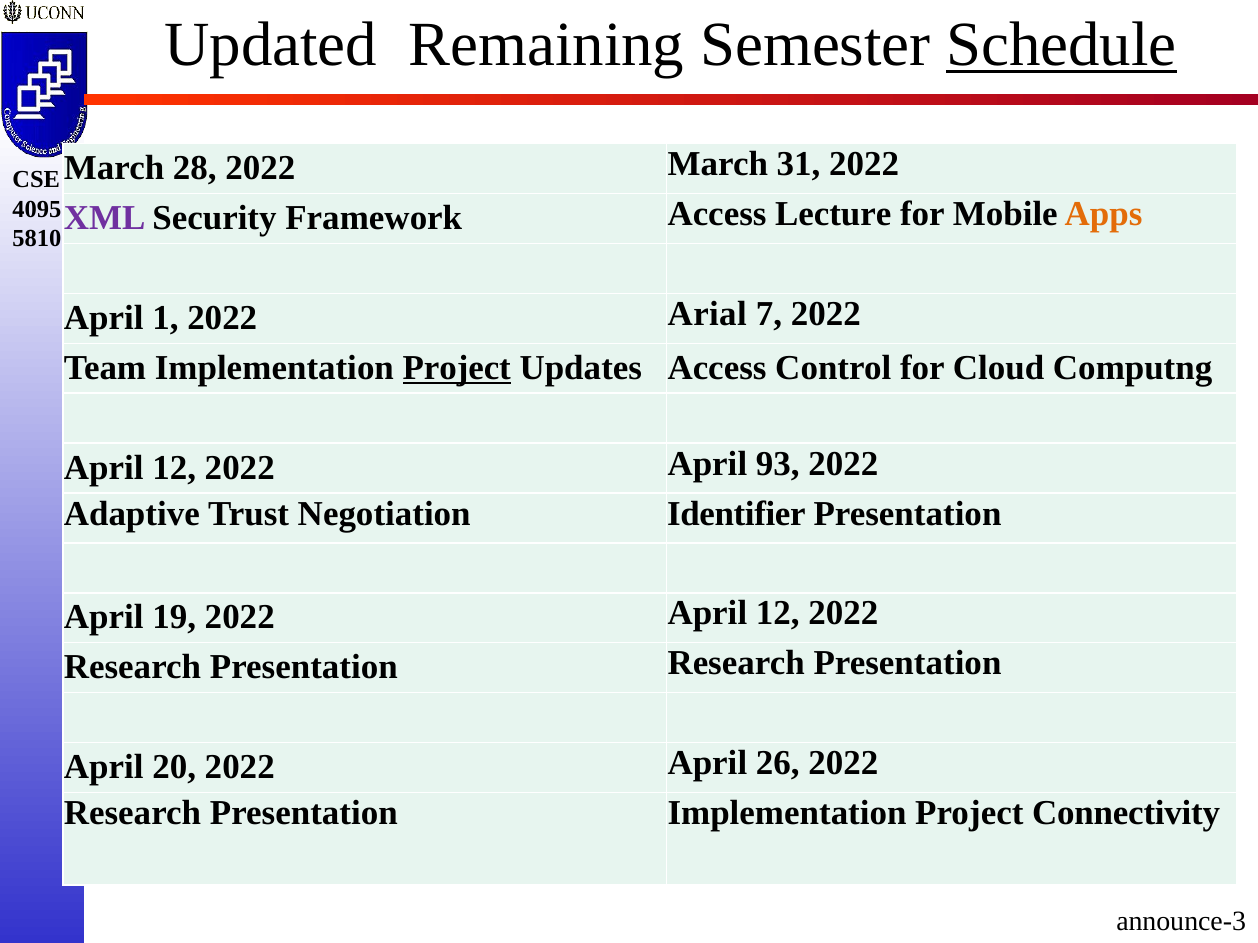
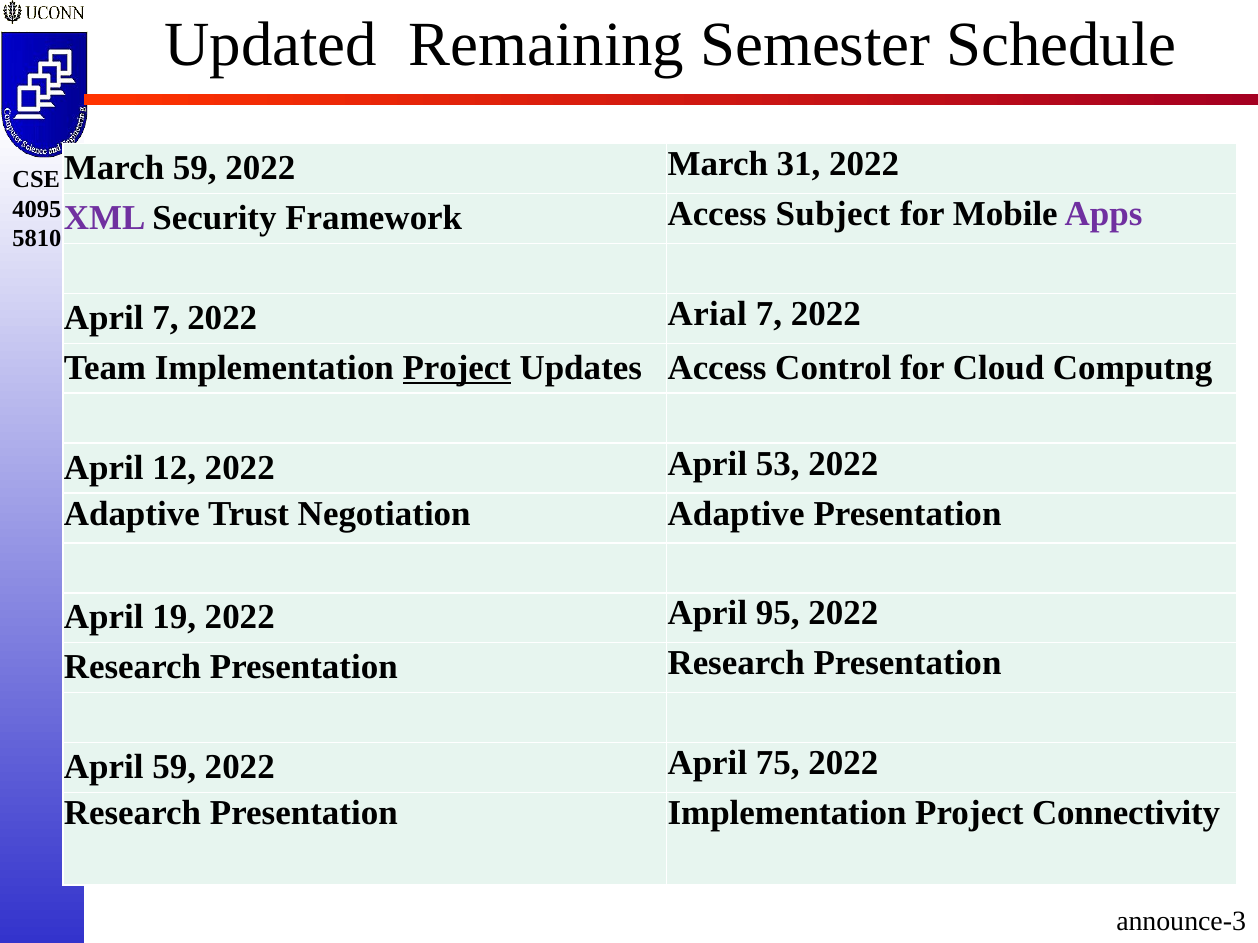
Schedule underline: present -> none
March 28: 28 -> 59
Lecture: Lecture -> Subject
Apps colour: orange -> purple
April 1: 1 -> 7
93: 93 -> 53
Negotiation Identifier: Identifier -> Adaptive
2022 April 12: 12 -> 95
April 20: 20 -> 59
26: 26 -> 75
